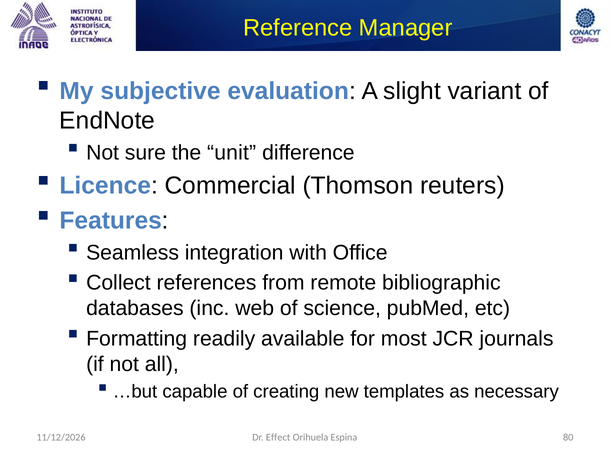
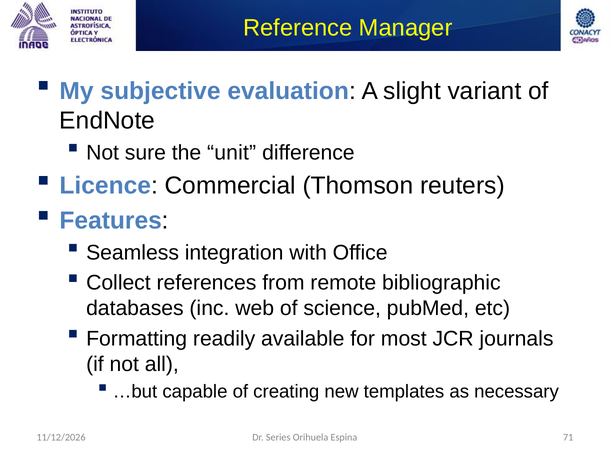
Effect: Effect -> Series
80: 80 -> 71
